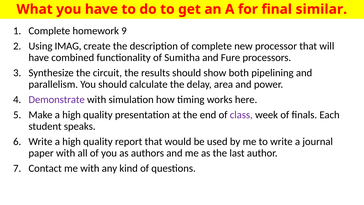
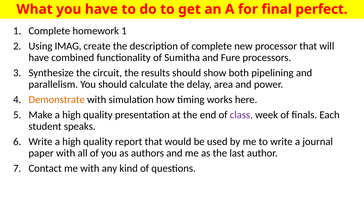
similar: similar -> perfect
homework 9: 9 -> 1
Demonstrate colour: purple -> orange
